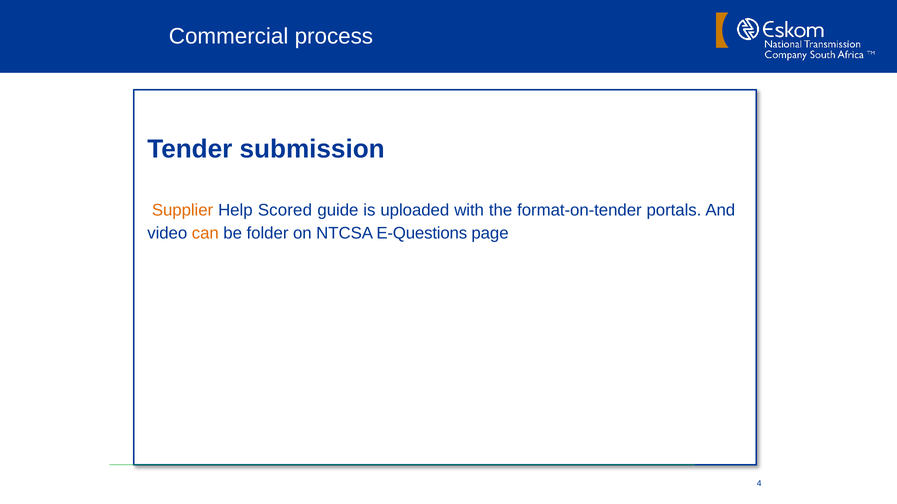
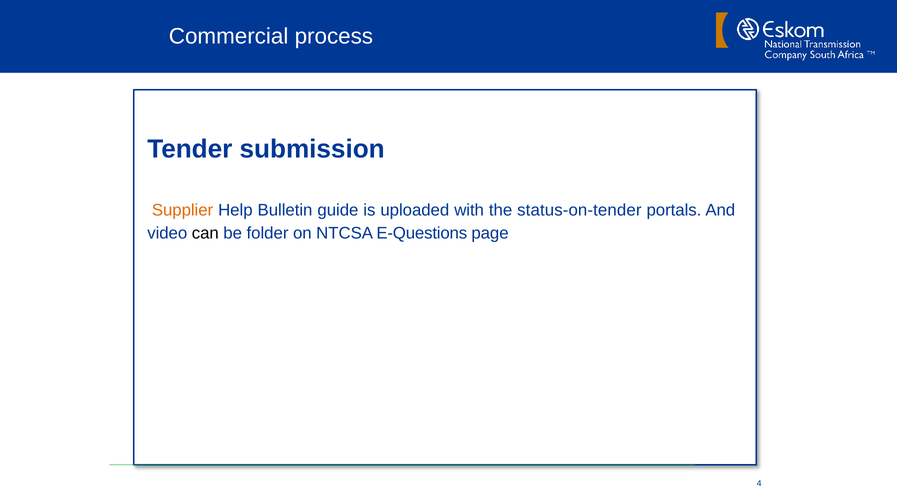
Scored: Scored -> Bulletin
format-on-tender: format-on-tender -> status-on-tender
can colour: orange -> black
